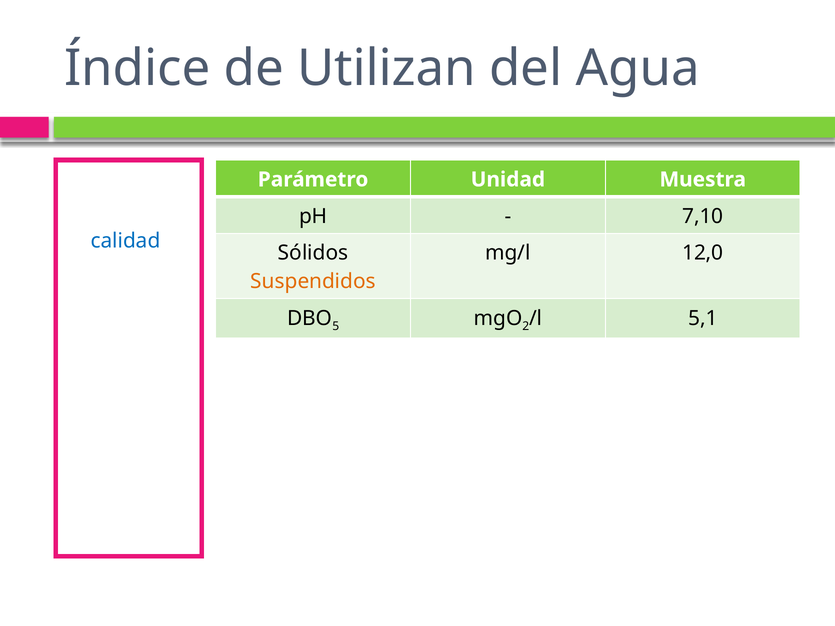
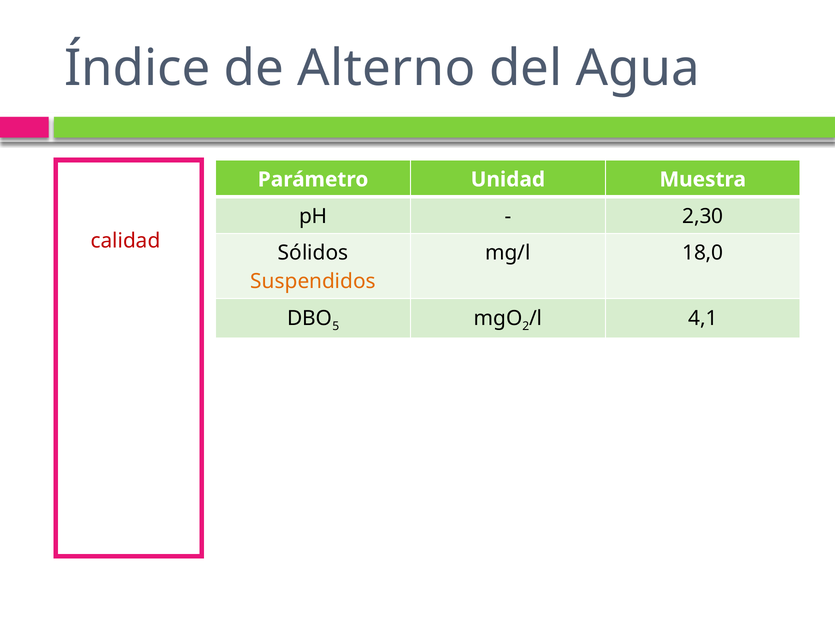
Utilizan: Utilizan -> Alterno
7,10: 7,10 -> 2,30
calidad colour: blue -> red
12,0: 12,0 -> 18,0
5,1: 5,1 -> 4,1
